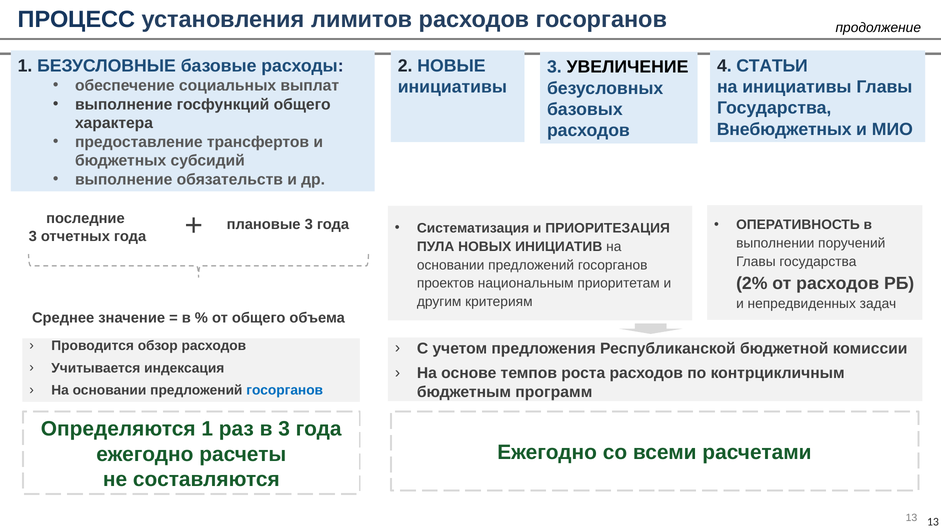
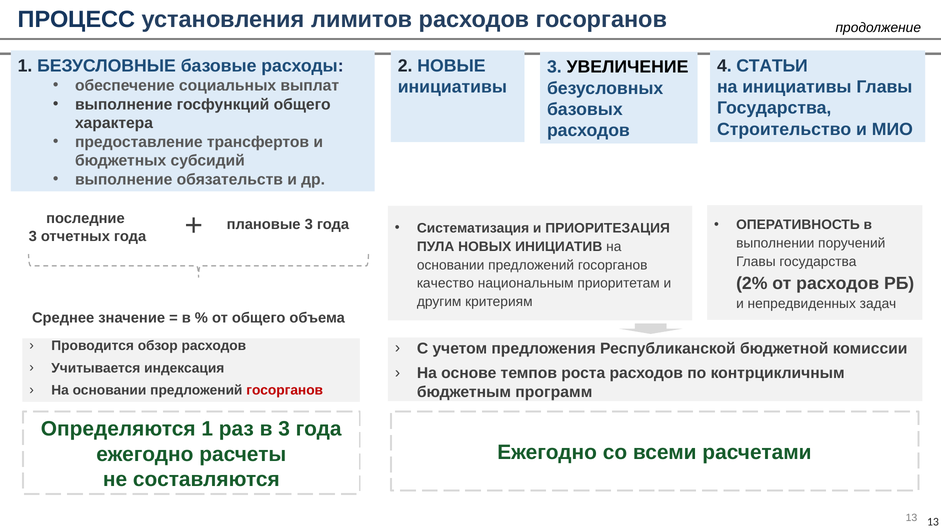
Внебюджетных: Внебюджетных -> Строительство
проектов: проектов -> качество
госорганов at (285, 391) colour: blue -> red
